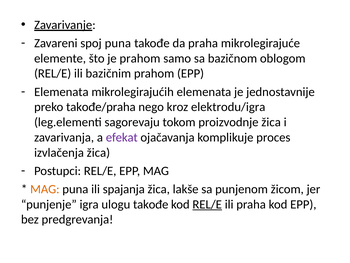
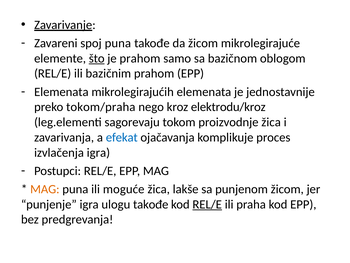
da praha: praha -> žicom
što underline: none -> present
takođe/praha: takođe/praha -> tokom/praha
elektrodu/igra: elektrodu/igra -> elektrodu/kroz
efekat colour: purple -> blue
izvlačenja žica: žica -> igra
spajanja: spajanja -> moguće
